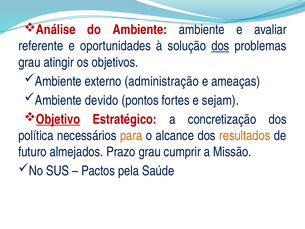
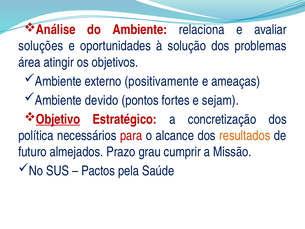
Ambiente ambiente: ambiente -> relaciona
referente: referente -> soluções
dos at (220, 46) underline: present -> none
grau at (29, 62): grau -> área
administração: administração -> positivamente
para colour: orange -> red
